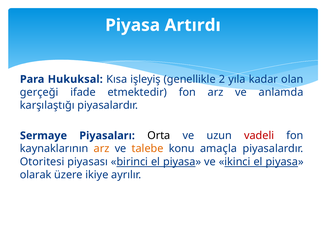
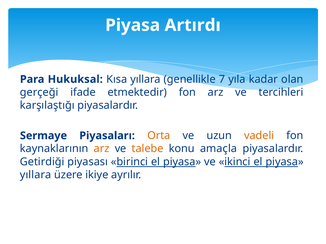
Kısa işleyiş: işleyiş -> yıllara
2: 2 -> 7
anlamda: anlamda -> tercihleri
Orta colour: black -> orange
vadeli colour: red -> orange
Otoritesi: Otoritesi -> Getirdiği
olarak at (36, 175): olarak -> yıllara
